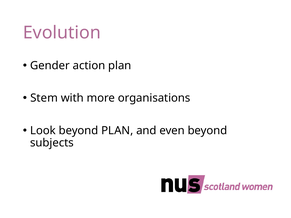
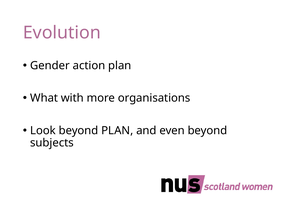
Stem: Stem -> What
